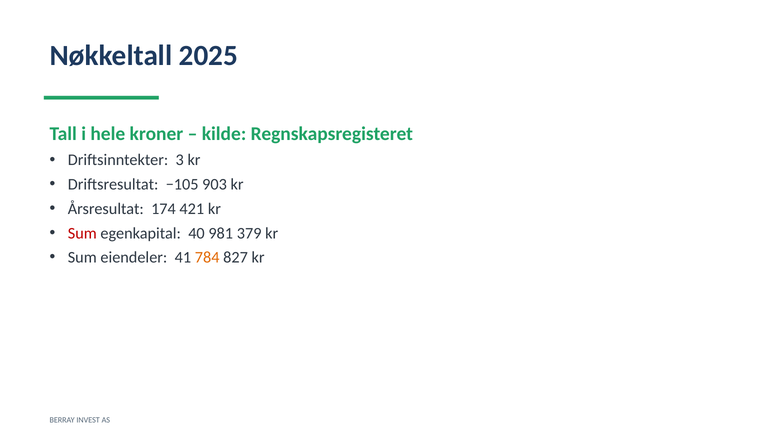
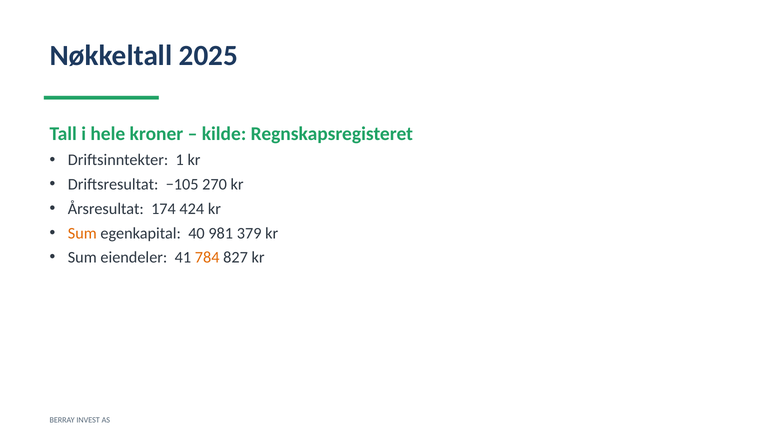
3: 3 -> 1
903: 903 -> 270
421: 421 -> 424
Sum at (82, 233) colour: red -> orange
